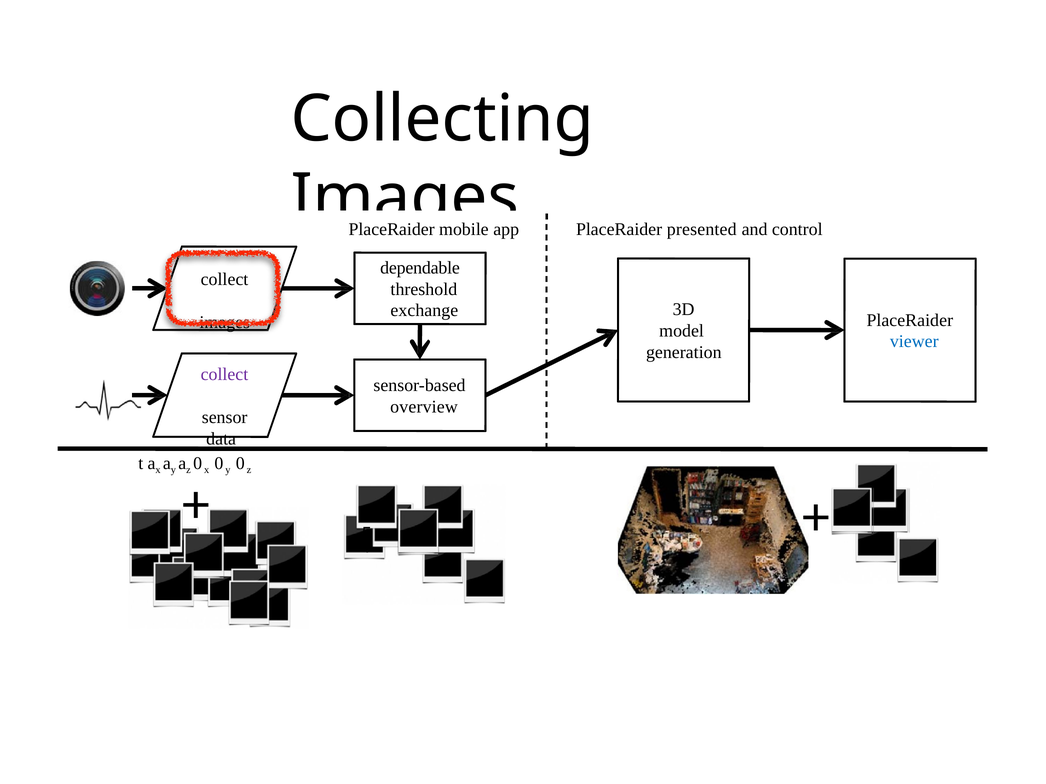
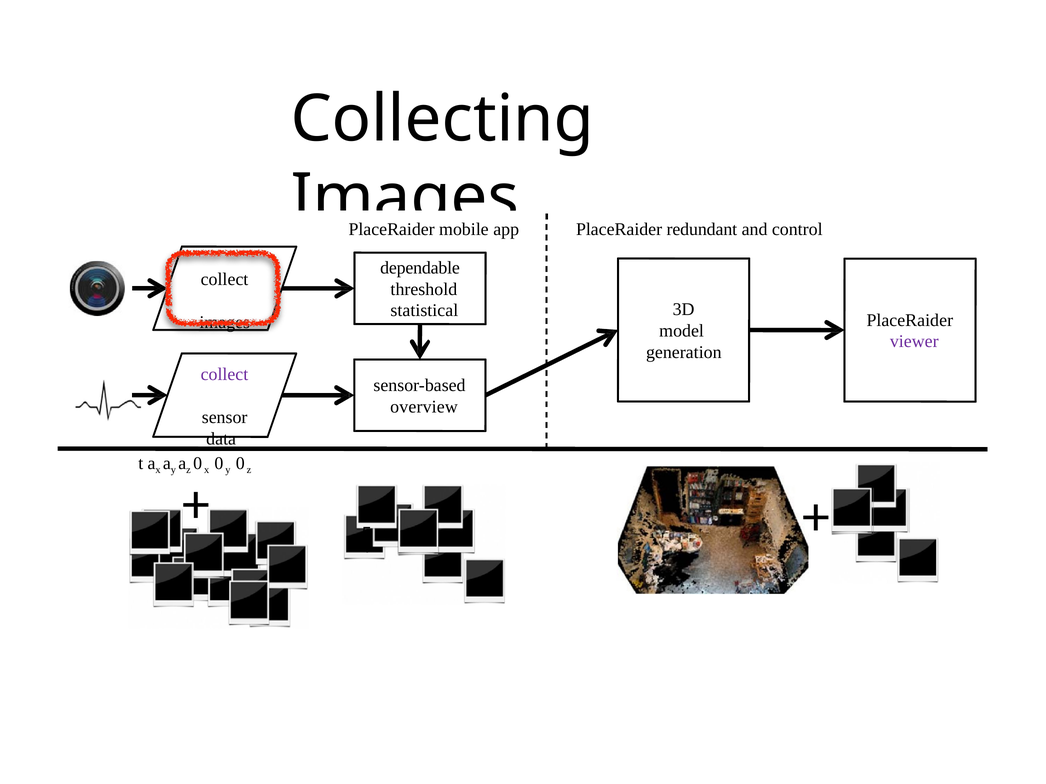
presented: presented -> redundant
exchange: exchange -> statistical
viewer colour: blue -> purple
